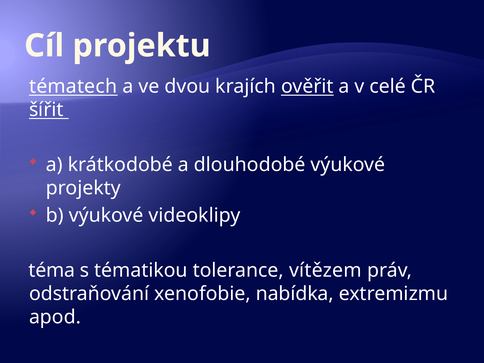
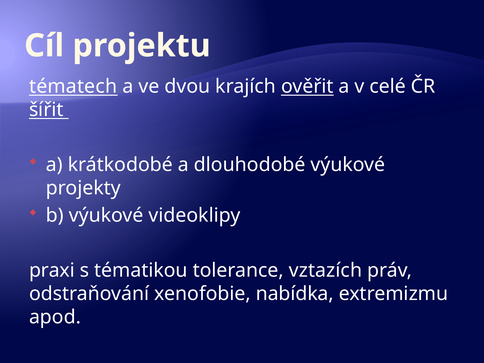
téma: téma -> praxi
vítězem: vítězem -> vztazích
